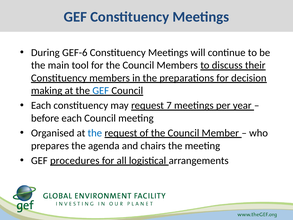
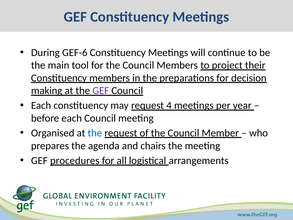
discuss: discuss -> project
GEF at (101, 91) colour: blue -> purple
7: 7 -> 4
